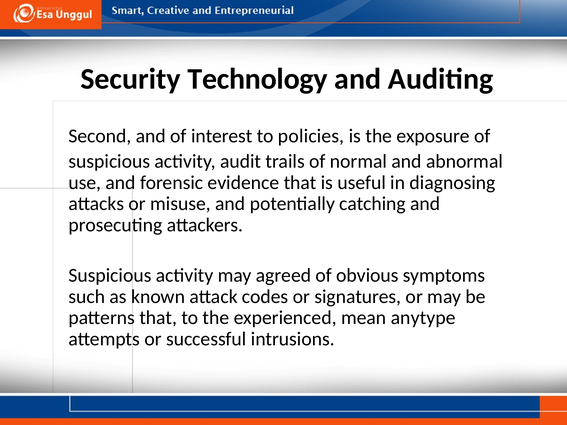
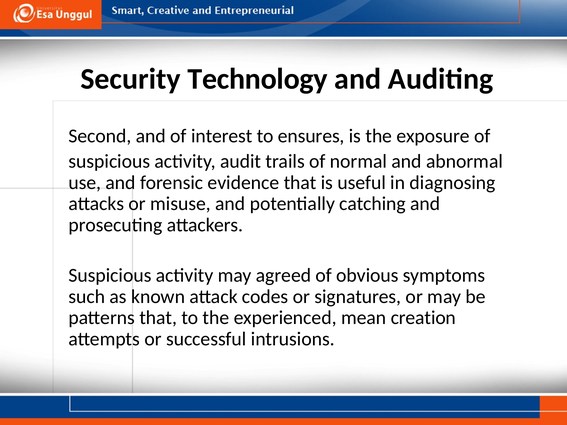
policies: policies -> ensures
anytype: anytype -> creation
